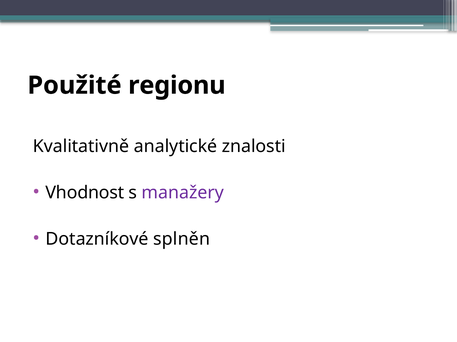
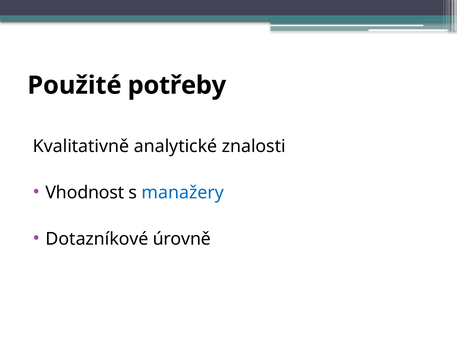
regionu: regionu -> potřeby
manažery colour: purple -> blue
splněn: splněn -> úrovně
